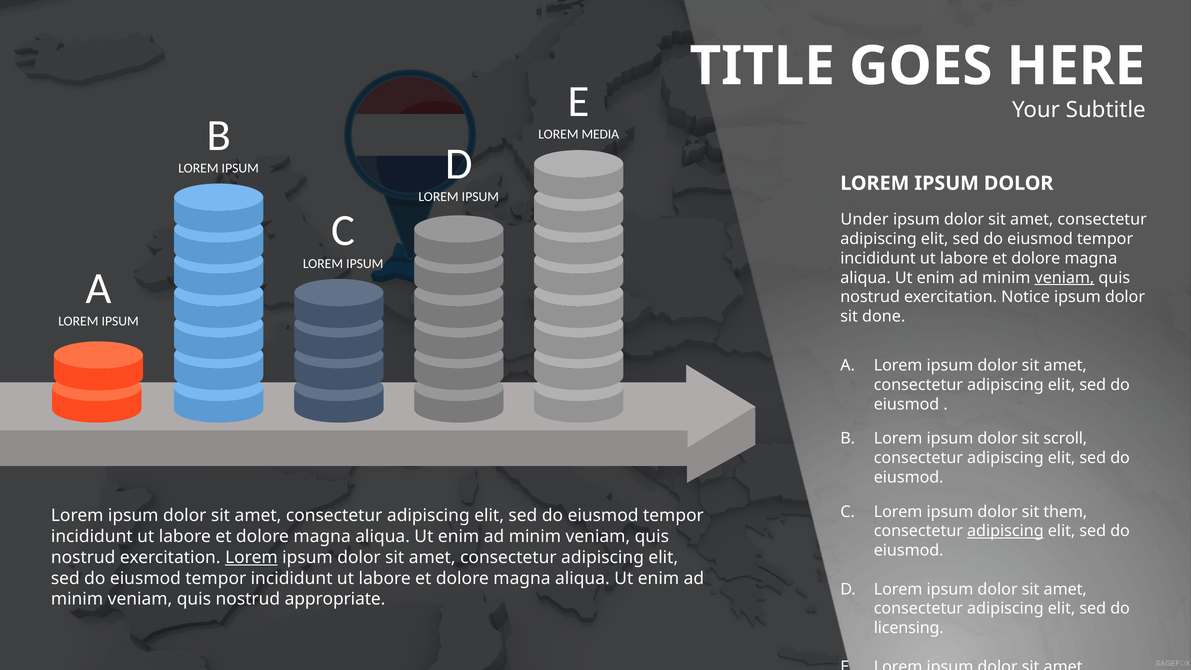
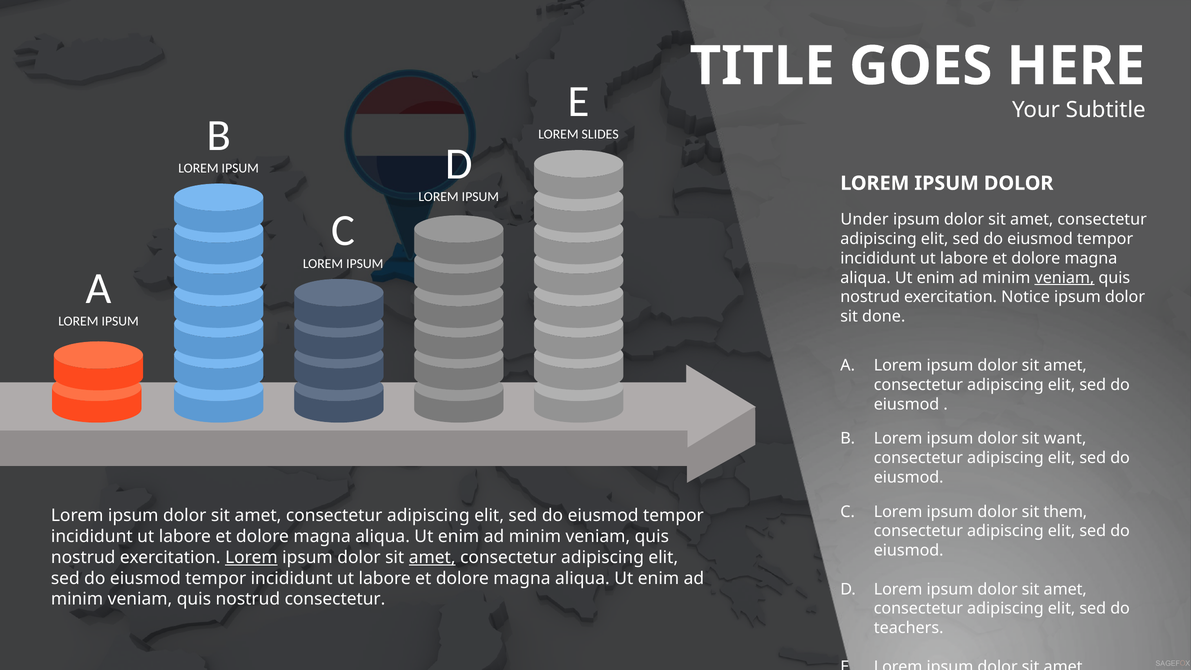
MEDIA: MEDIA -> SLIDES
scroll: scroll -> want
adipiscing at (1005, 531) underline: present -> none
amet at (432, 557) underline: none -> present
nostrud appropriate: appropriate -> consectetur
licensing: licensing -> teachers
